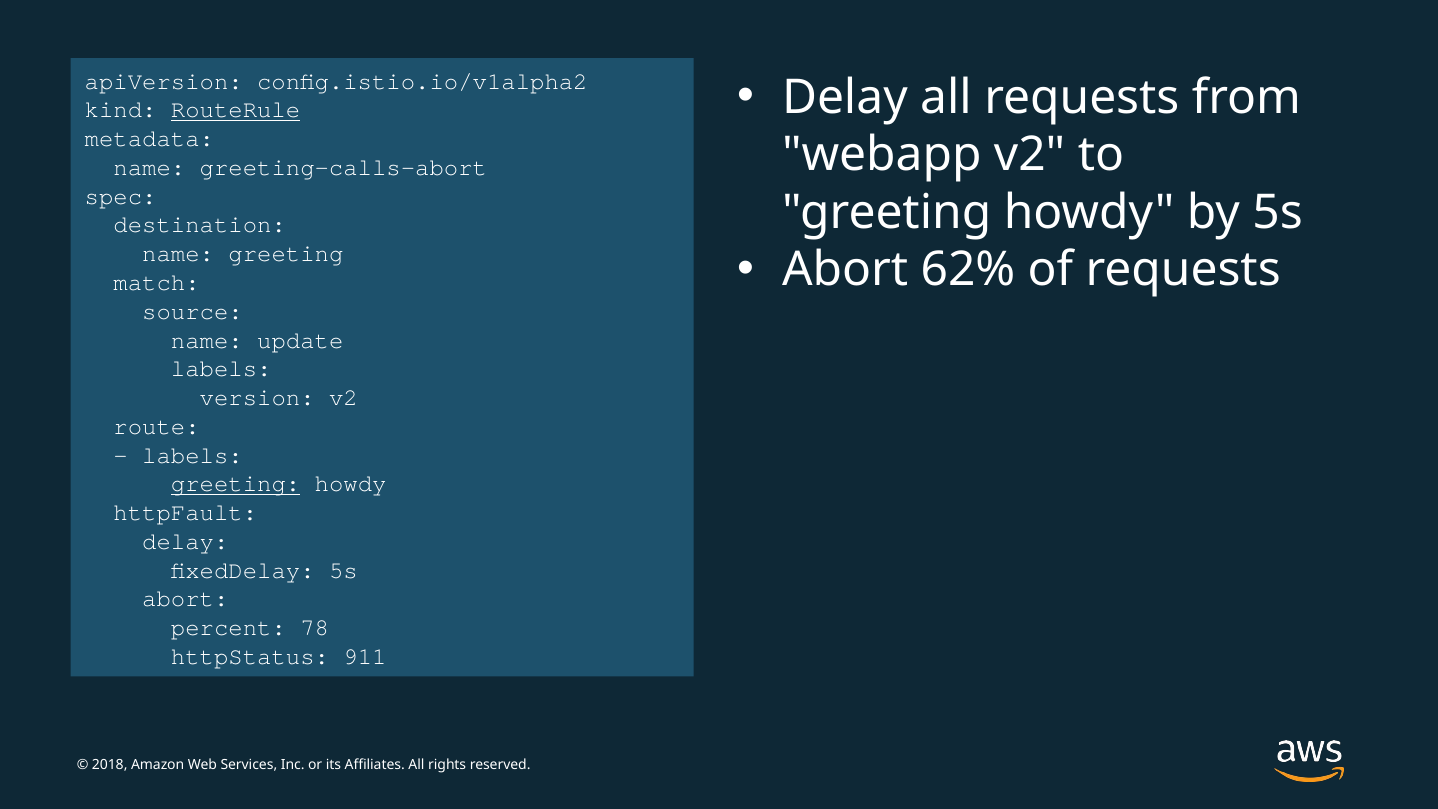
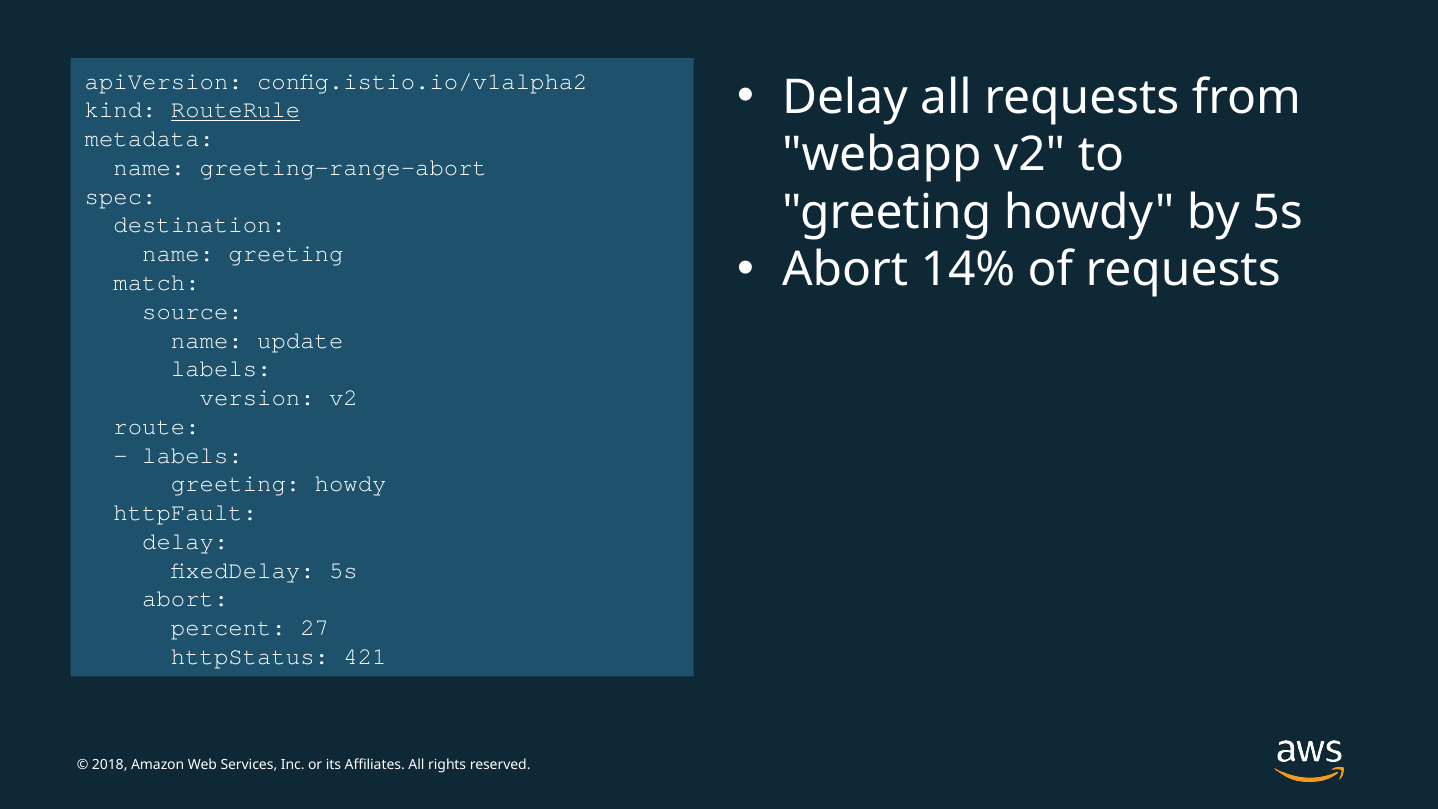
greeting-calls-abort: greeting-calls-abort -> greeting-range-abort
62%: 62% -> 14%
greeting at (236, 484) underline: present -> none
78: 78 -> 27
911: 911 -> 421
